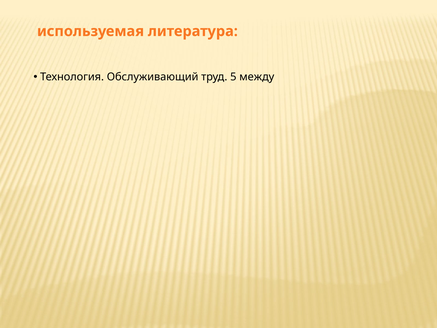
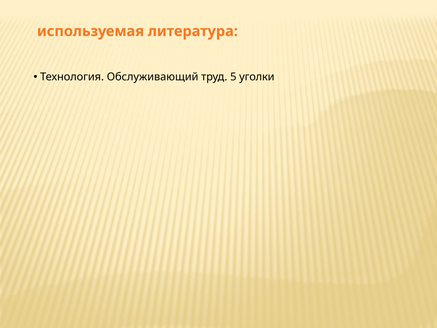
между: между -> уголки
